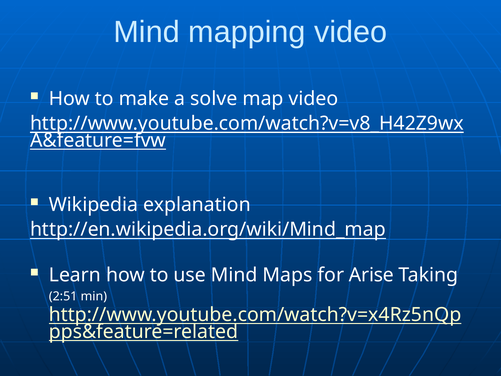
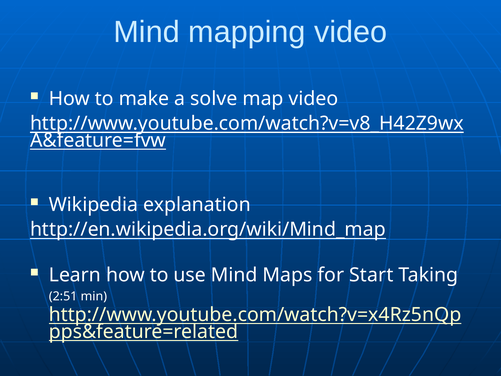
Arise: Arise -> Start
